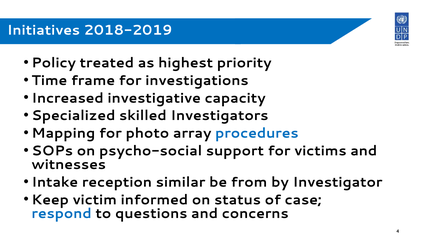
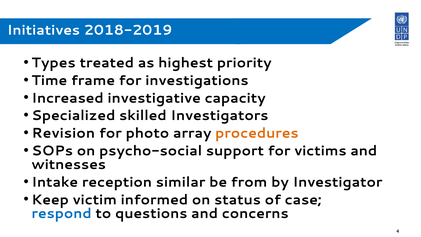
Policy: Policy -> Types
Mapping: Mapping -> Revision
procedures colour: blue -> orange
